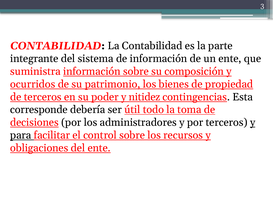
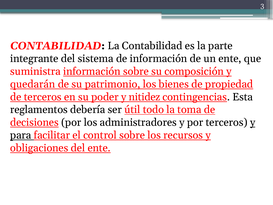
ocurridos: ocurridos -> quedarán
corresponde: corresponde -> reglamentos
